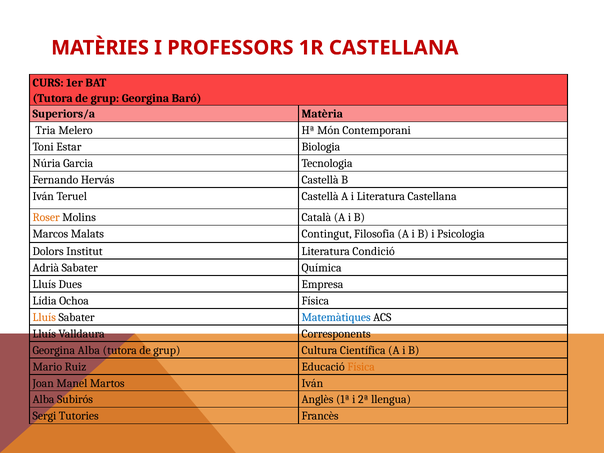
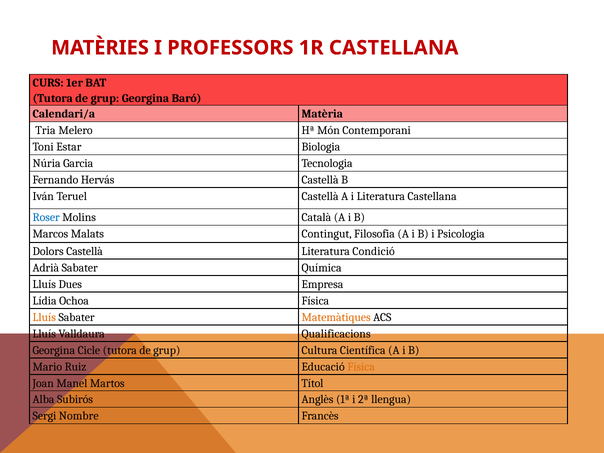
Superiors/a: Superiors/a -> Calendari/a
Roser colour: orange -> blue
Dolors Institut: Institut -> Castellà
Matemàtiques colour: blue -> orange
Corresponents: Corresponents -> Qualificacions
Georgina Alba: Alba -> Cicle
Martos Iván: Iván -> Títol
Tutories: Tutories -> Nombre
